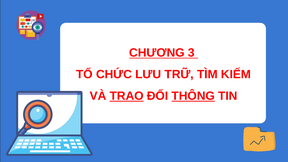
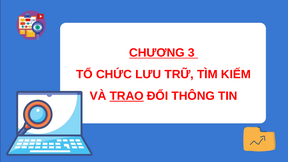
THÔNG underline: present -> none
